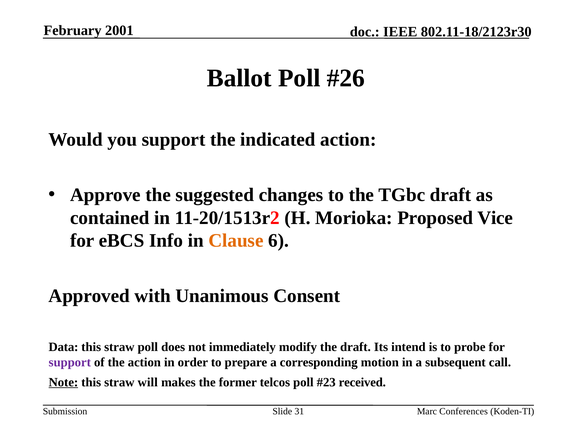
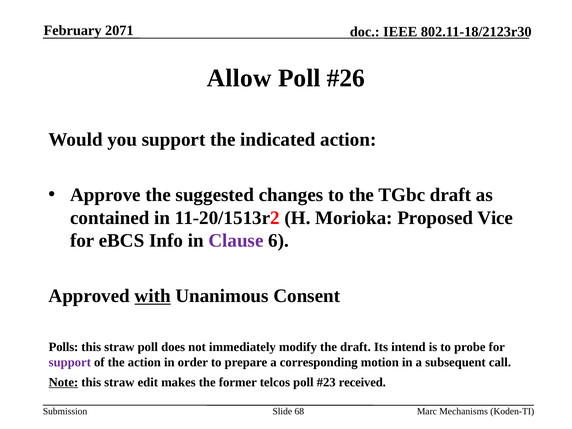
2001: 2001 -> 2071
Ballot: Ballot -> Allow
Clause colour: orange -> purple
with underline: none -> present
Data: Data -> Polls
will: will -> edit
31: 31 -> 68
Conferences: Conferences -> Mechanisms
